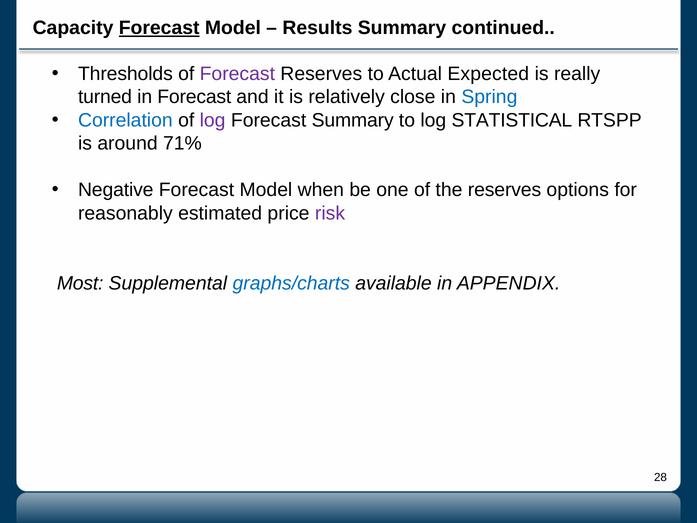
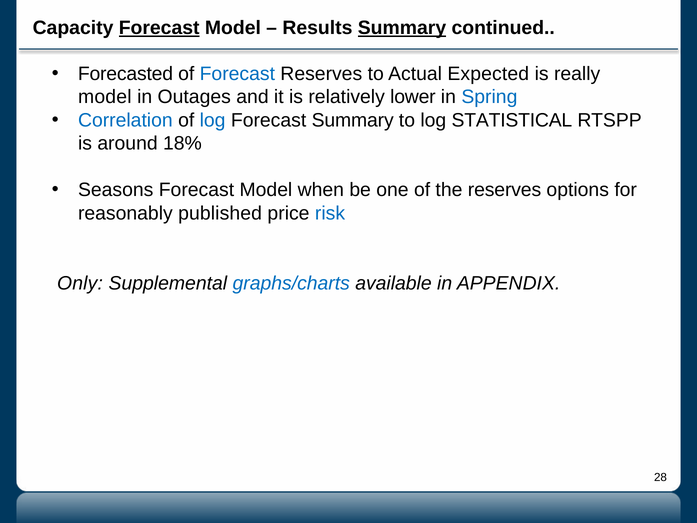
Summary at (402, 28) underline: none -> present
Thresholds: Thresholds -> Forecasted
Forecast at (237, 74) colour: purple -> blue
turned at (105, 97): turned -> model
in Forecast: Forecast -> Outages
close: close -> lower
log at (213, 120) colour: purple -> blue
71%: 71% -> 18%
Negative: Negative -> Seasons
estimated: estimated -> published
risk colour: purple -> blue
Most: Most -> Only
